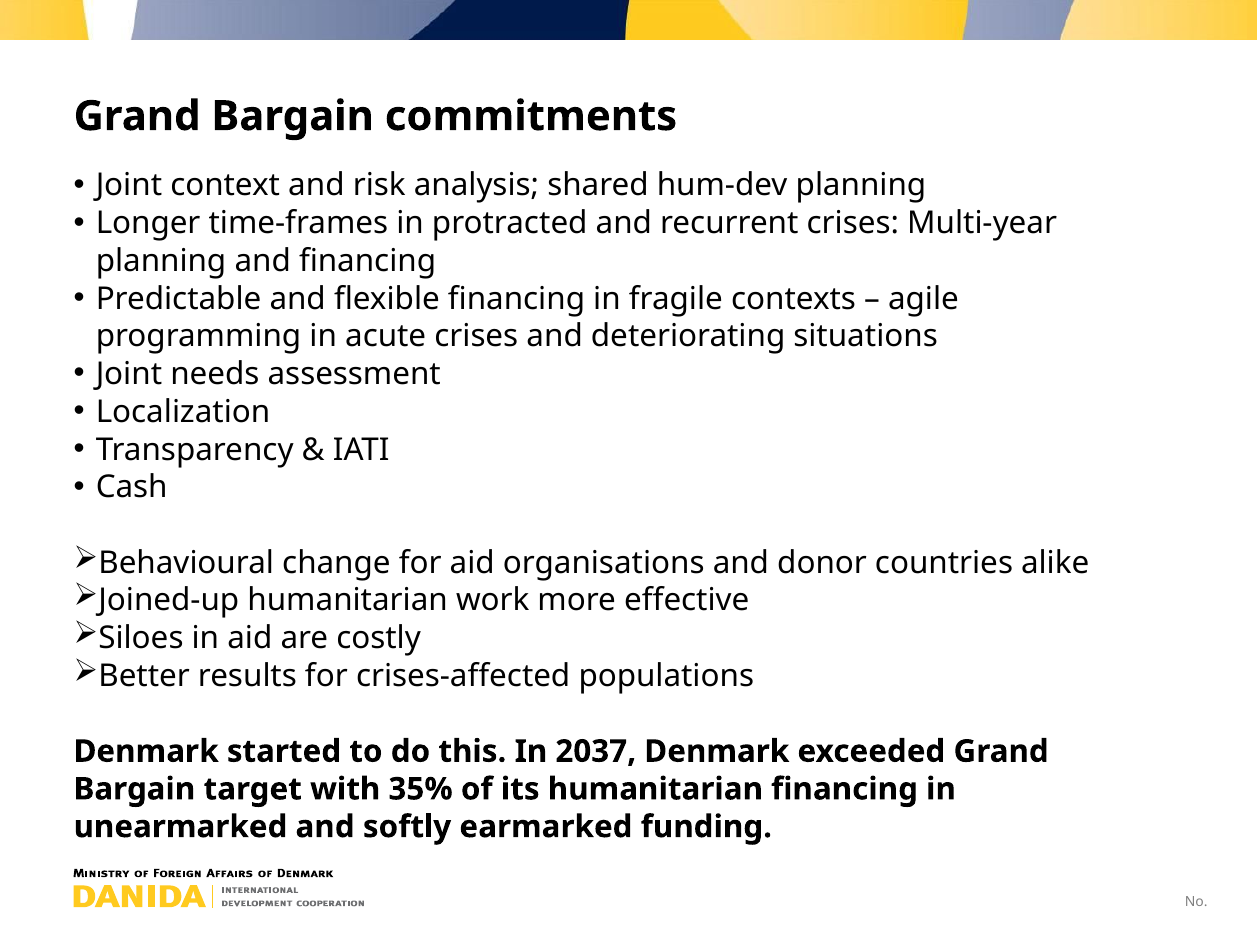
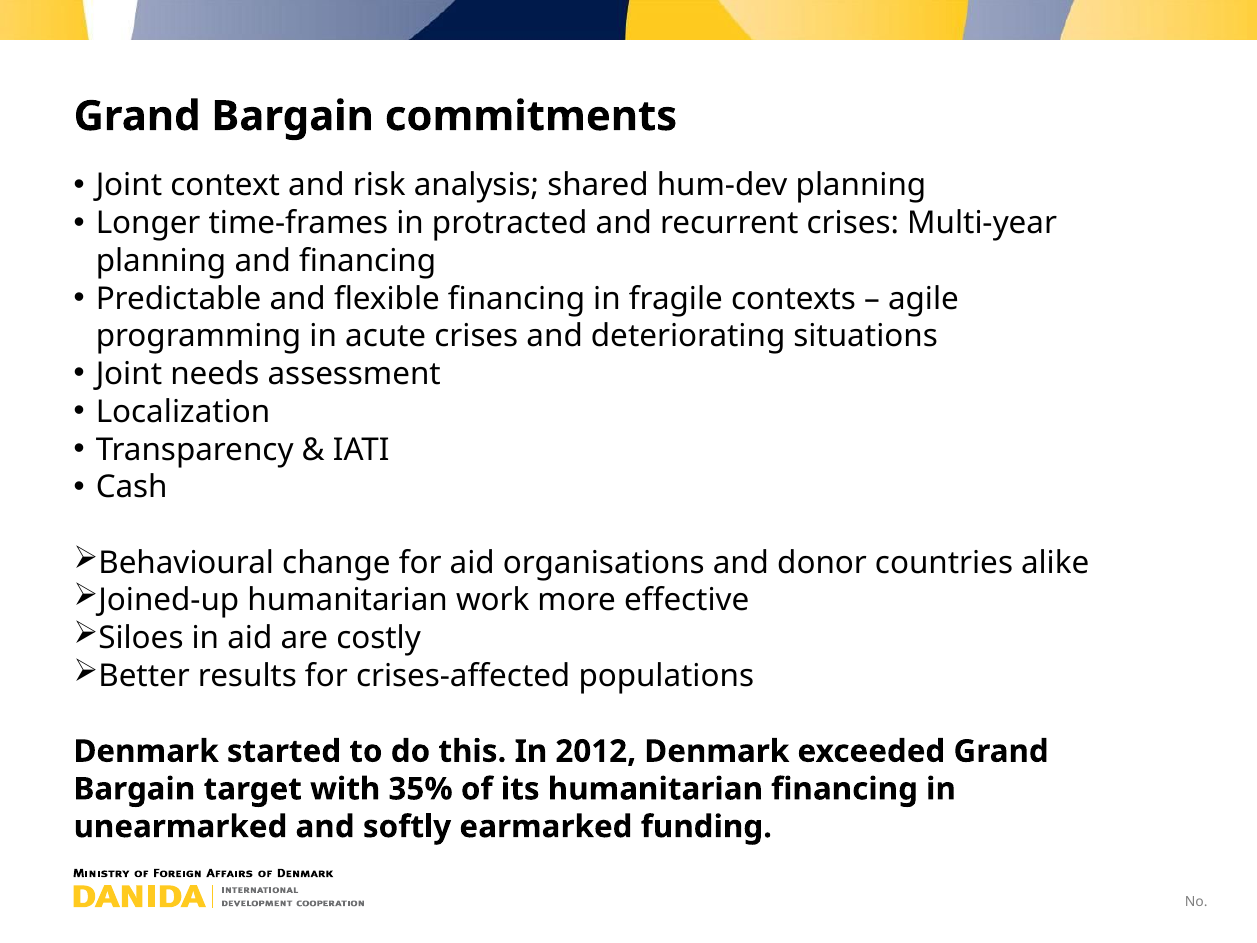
2037: 2037 -> 2012
